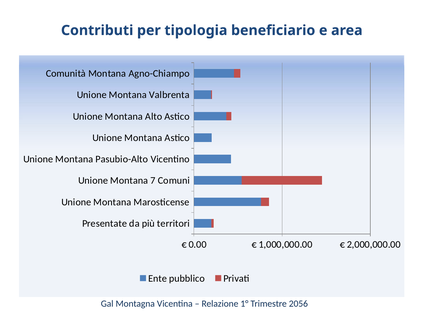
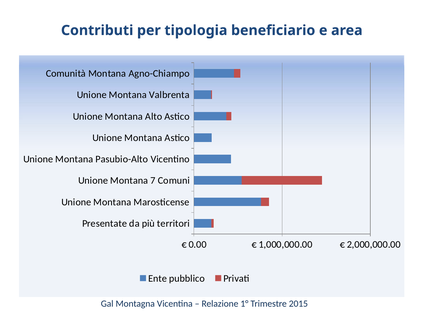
2056: 2056 -> 2015
